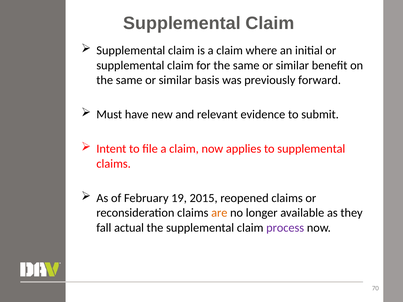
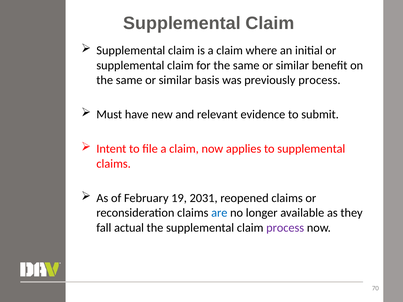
previously forward: forward -> process
2015: 2015 -> 2031
are colour: orange -> blue
